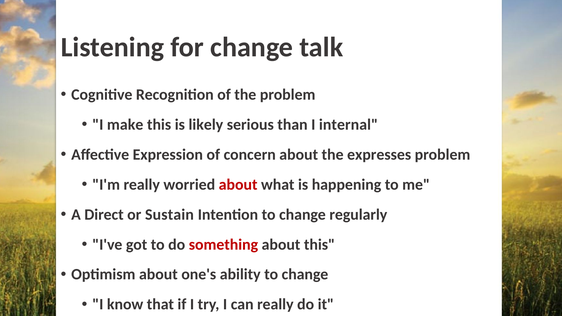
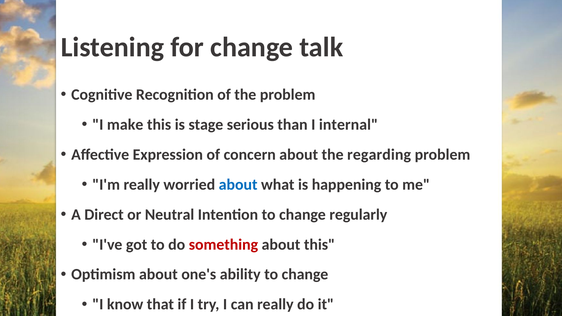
likely: likely -> stage
expresses: expresses -> regarding
about at (238, 185) colour: red -> blue
Sustain: Sustain -> Neutral
